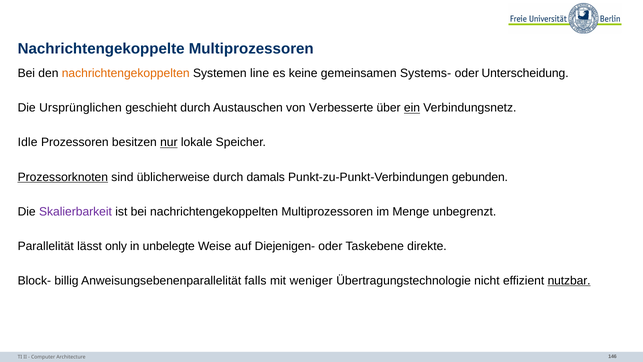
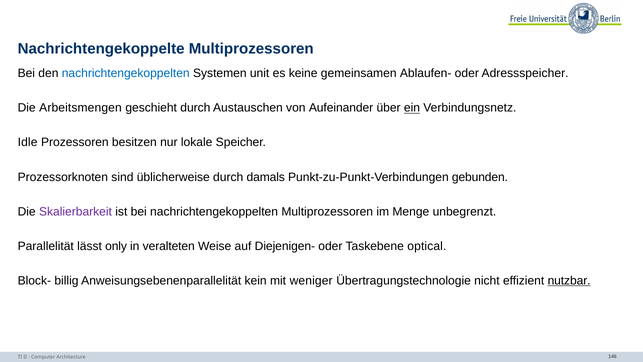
nachrichtengekoppelten at (126, 73) colour: orange -> blue
line: line -> unit
Systems-: Systems- -> Ablaufen-
Unterscheidung: Unterscheidung -> Adressspeicher
Ursprünglichen: Ursprünglichen -> Arbeitsmengen
Verbesserte: Verbesserte -> Aufeinander
nur underline: present -> none
Prozessorknoten underline: present -> none
unbelegte: unbelegte -> veralteten
direkte: direkte -> optical
falls: falls -> kein
